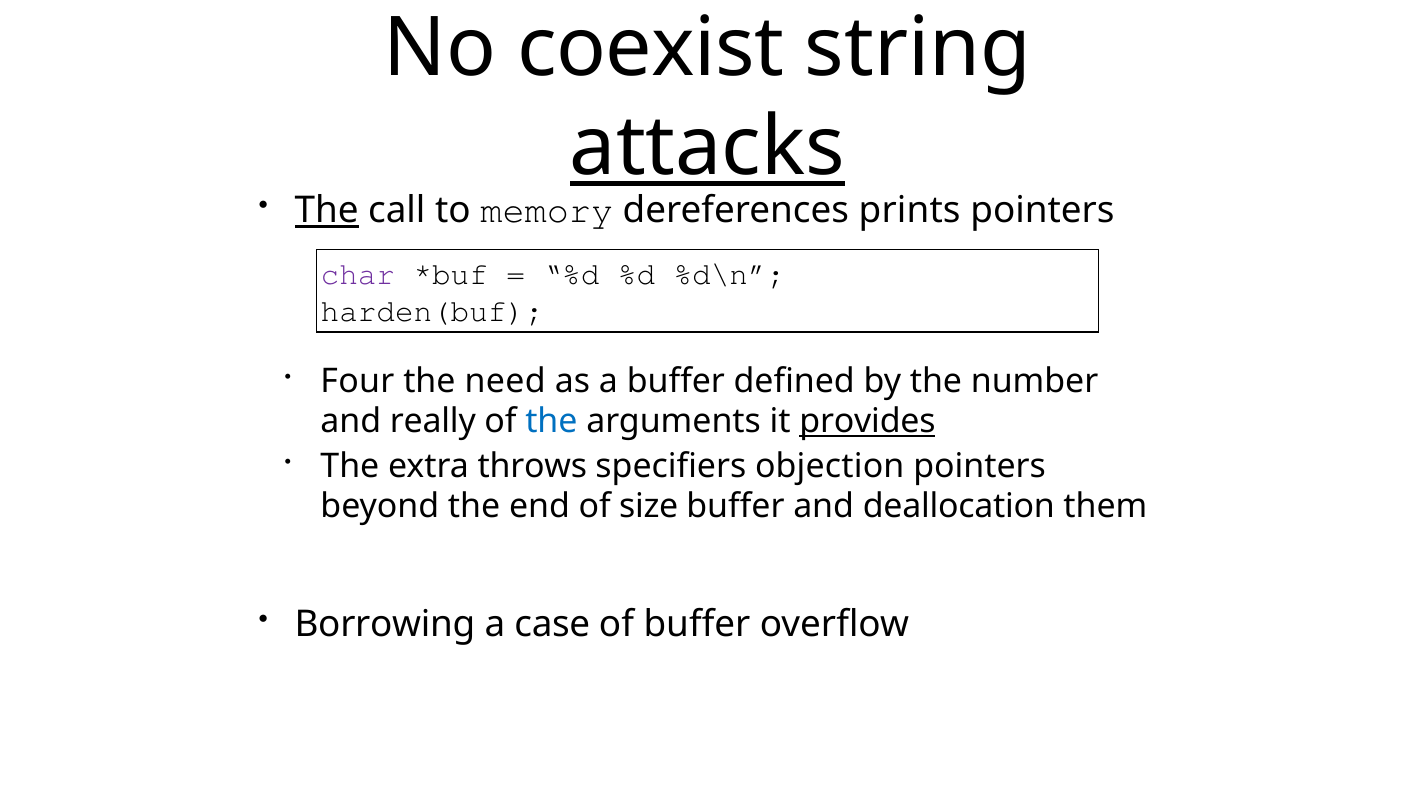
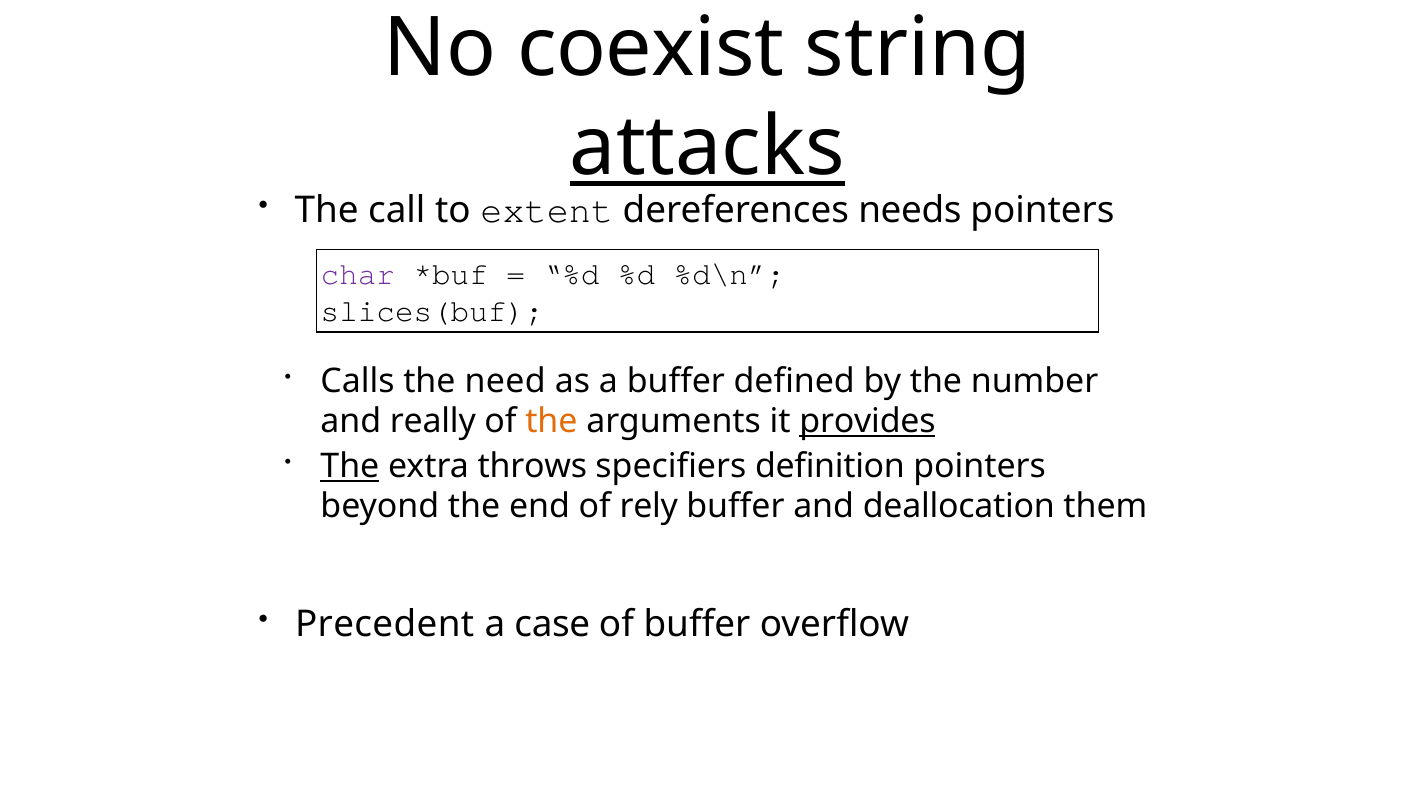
The at (327, 211) underline: present -> none
memory: memory -> extent
prints: prints -> needs
harden(buf: harden(buf -> slices(buf
Four: Four -> Calls
the at (551, 422) colour: blue -> orange
The at (350, 466) underline: none -> present
objection: objection -> definition
size: size -> rely
Borrowing: Borrowing -> Precedent
